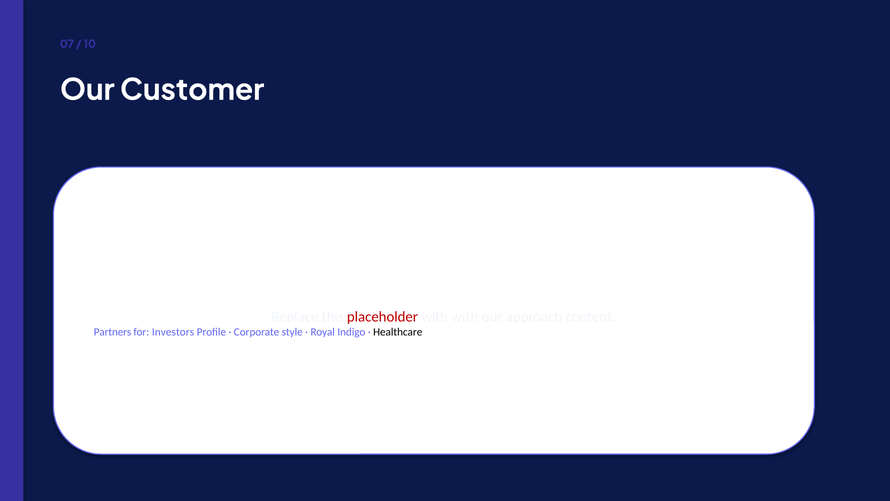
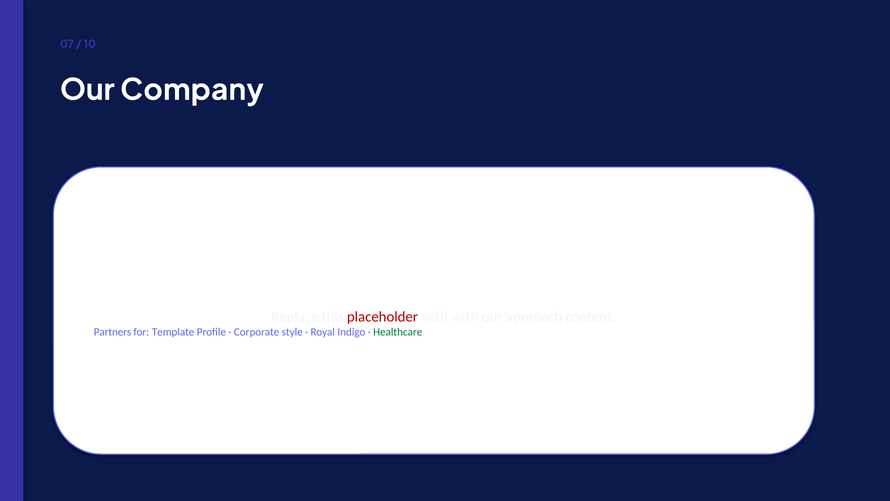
Customer: Customer -> Company
Investors: Investors -> Template
Healthcare colour: black -> green
